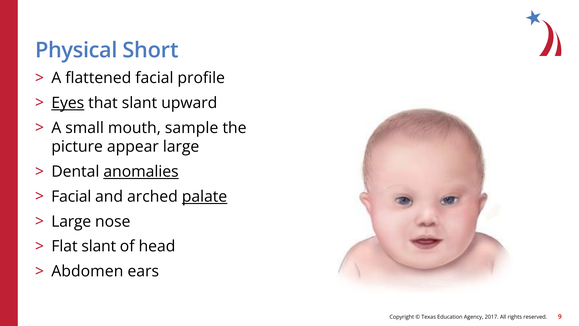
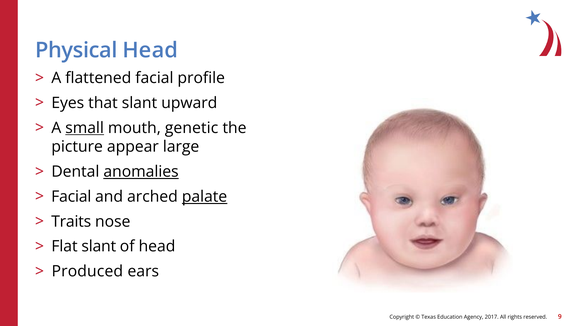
Physical Short: Short -> Head
Eyes underline: present -> none
small underline: none -> present
sample: sample -> genetic
Large at (71, 221): Large -> Traits
Abdomen: Abdomen -> Produced
